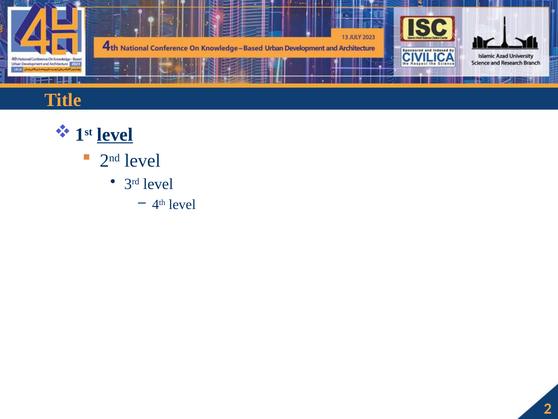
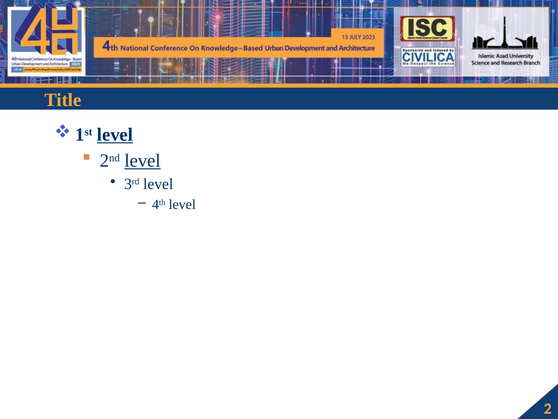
level at (143, 161) underline: none -> present
